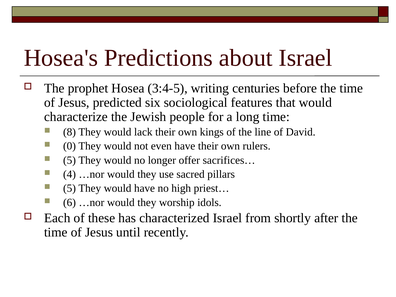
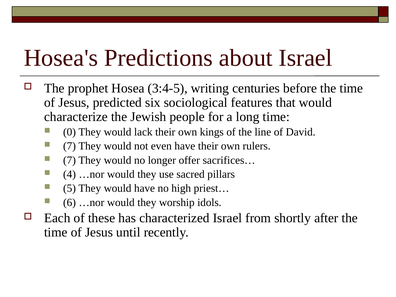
8: 8 -> 0
0 at (69, 146): 0 -> 7
5 at (69, 160): 5 -> 7
